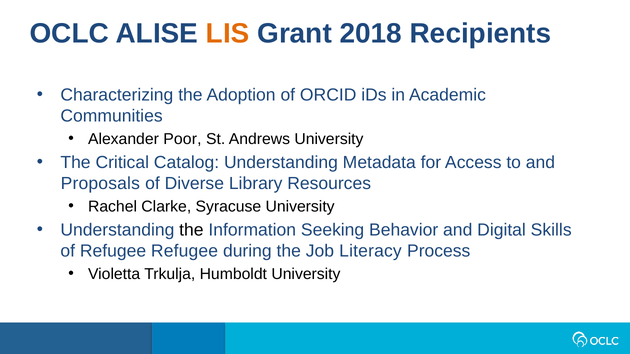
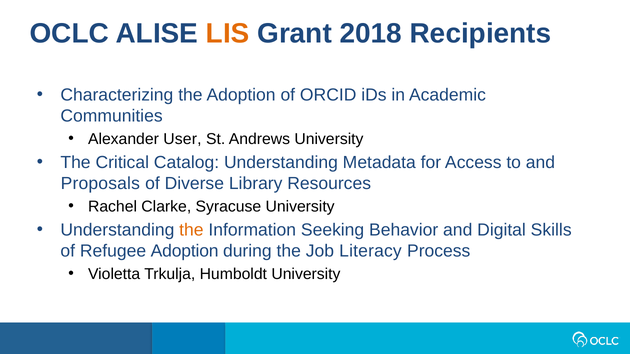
Poor: Poor -> User
the at (191, 230) colour: black -> orange
Refugee Refugee: Refugee -> Adoption
